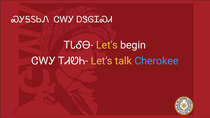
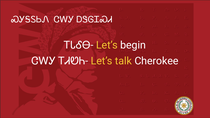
Cherokee colour: light blue -> white
